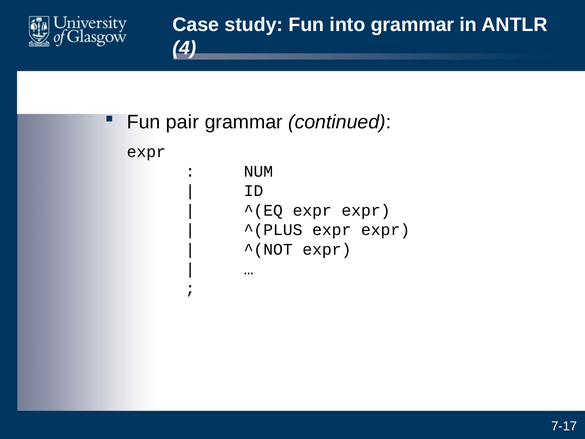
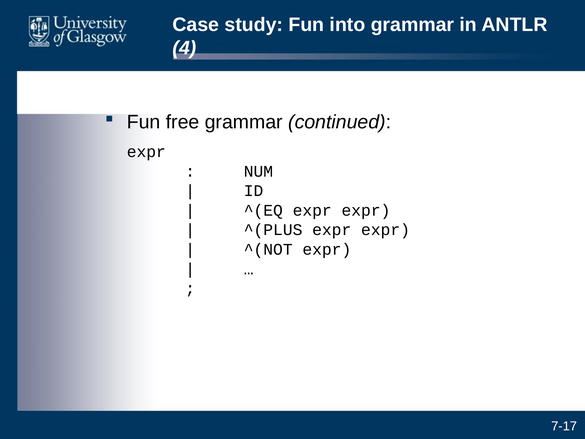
pair: pair -> free
